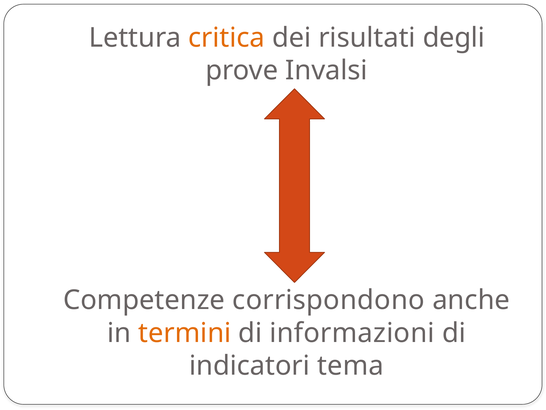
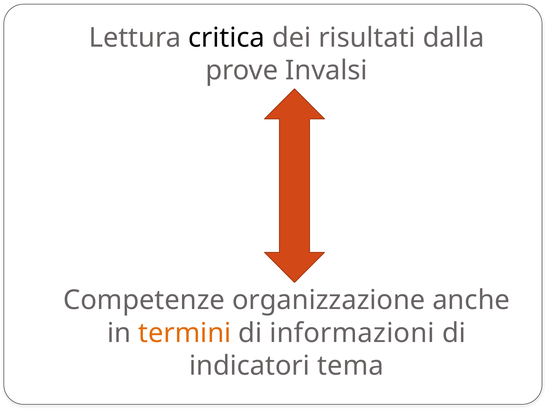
critica colour: orange -> black
degli: degli -> dalla
corrispondono: corrispondono -> organizzazione
